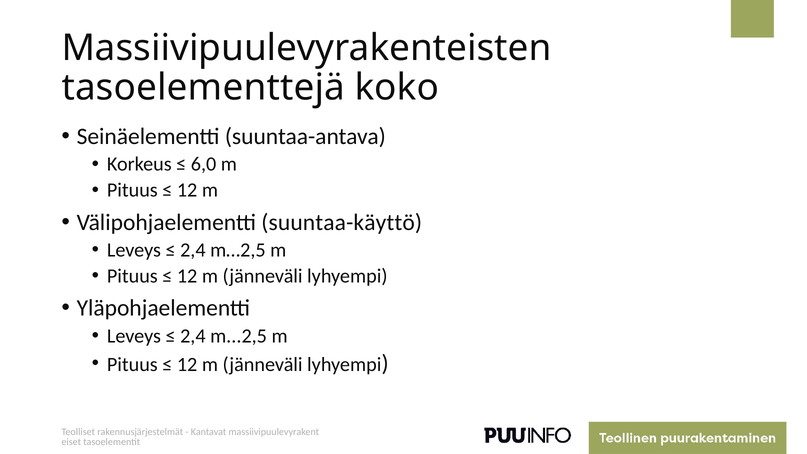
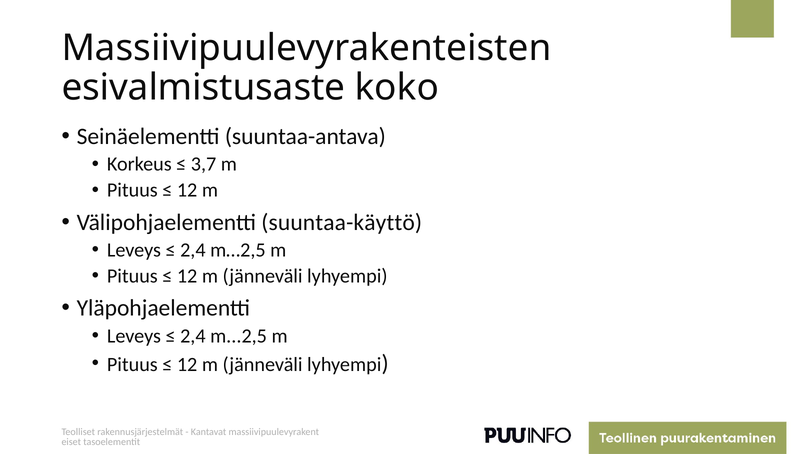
tasoelementtejä: tasoelementtejä -> esivalmistusaste
6,0: 6,0 -> 3,7
